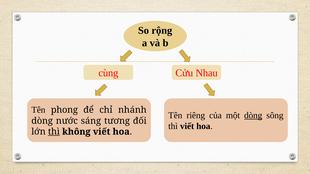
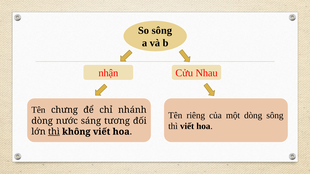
So rộng: rộng -> sông
cùng: cùng -> nhận
phong: phong -> chưng
dòng at (253, 116) underline: present -> none
